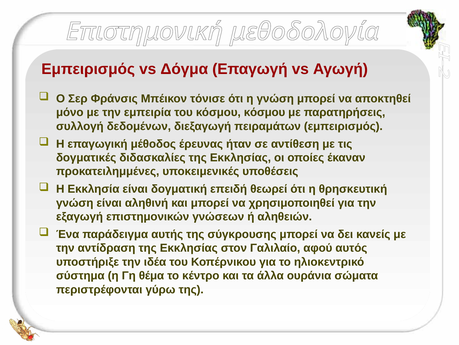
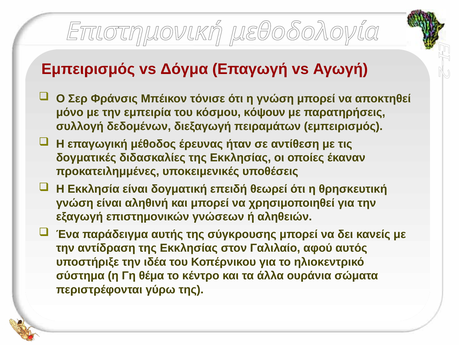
κόσμου κόσμου: κόσμου -> κόψουν
